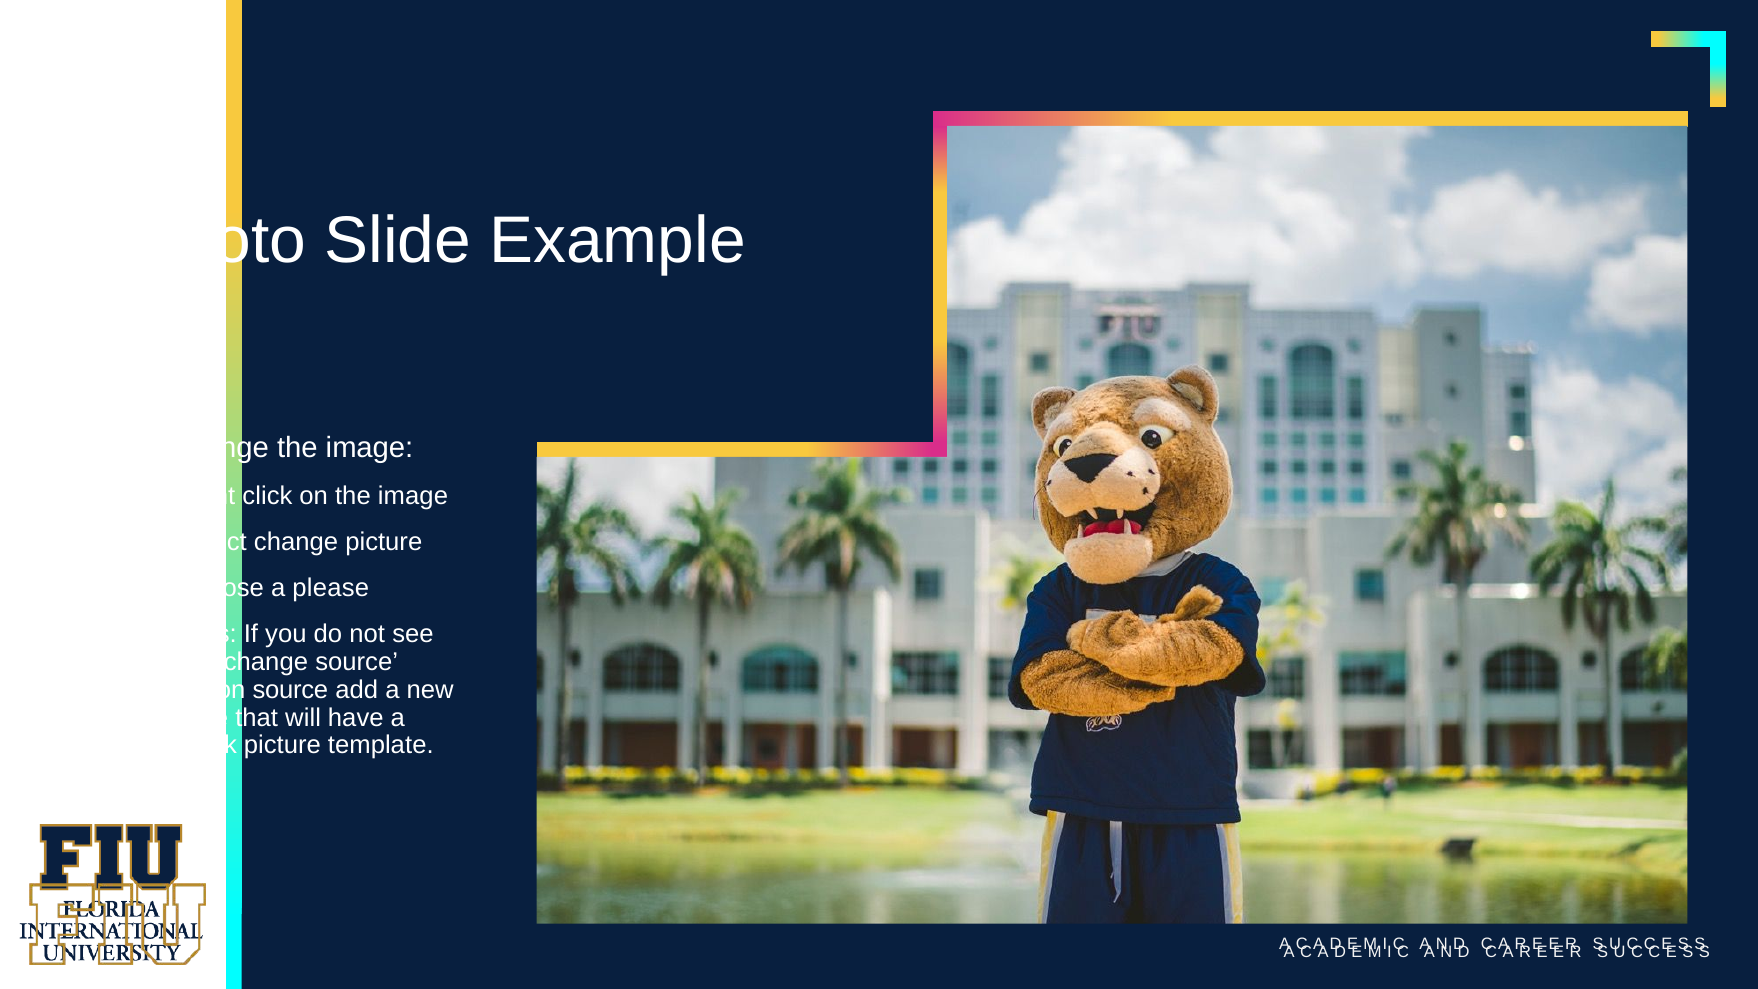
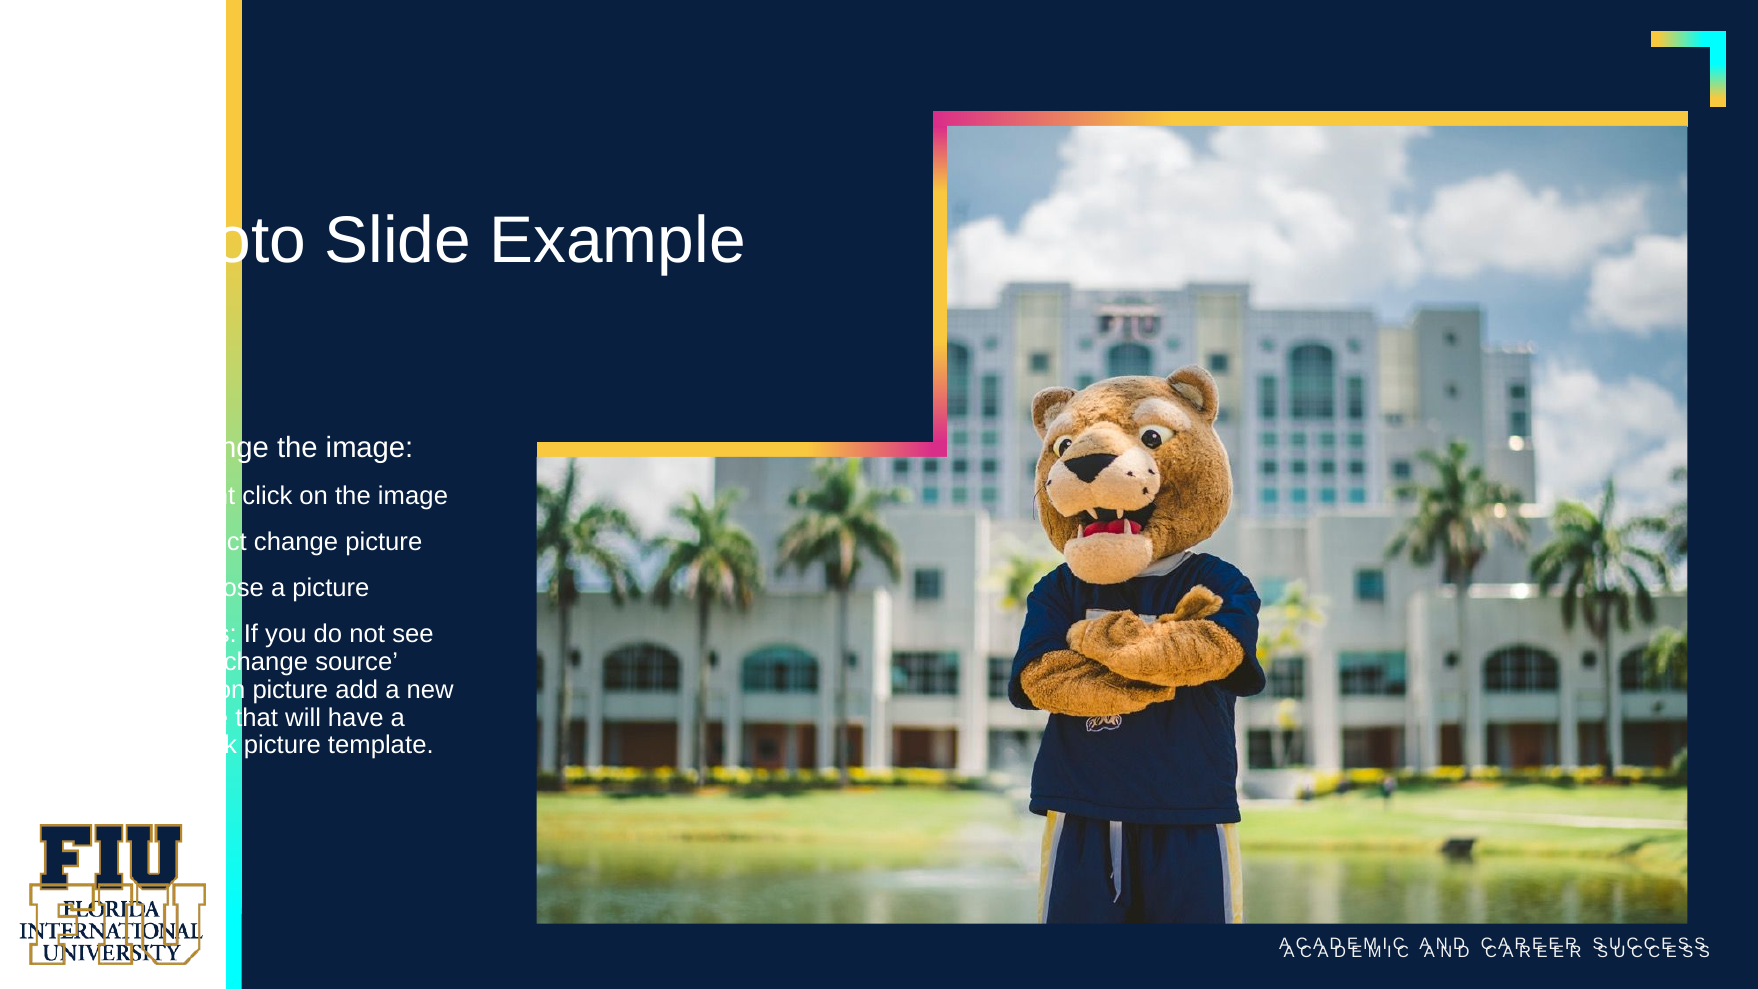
a please: please -> picture
option source: source -> picture
